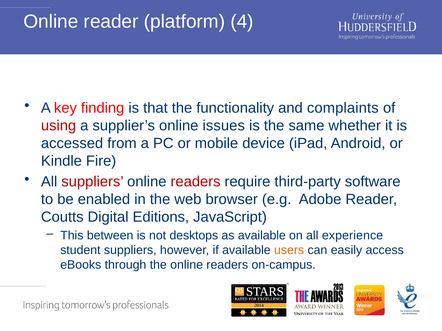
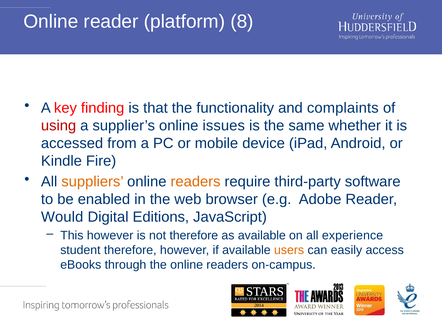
4: 4 -> 8
suppliers at (93, 182) colour: red -> orange
readers at (196, 182) colour: red -> orange
Coutts: Coutts -> Would
This between: between -> however
not desktops: desktops -> therefore
student suppliers: suppliers -> therefore
